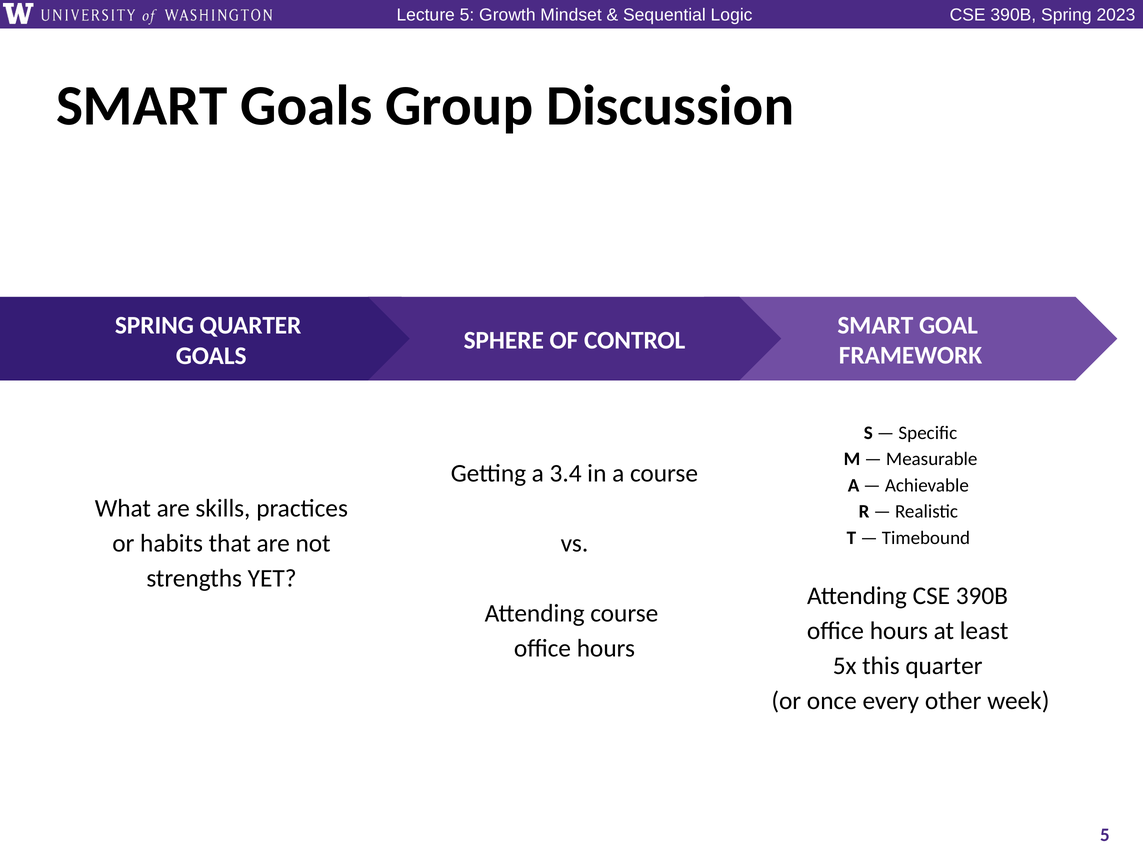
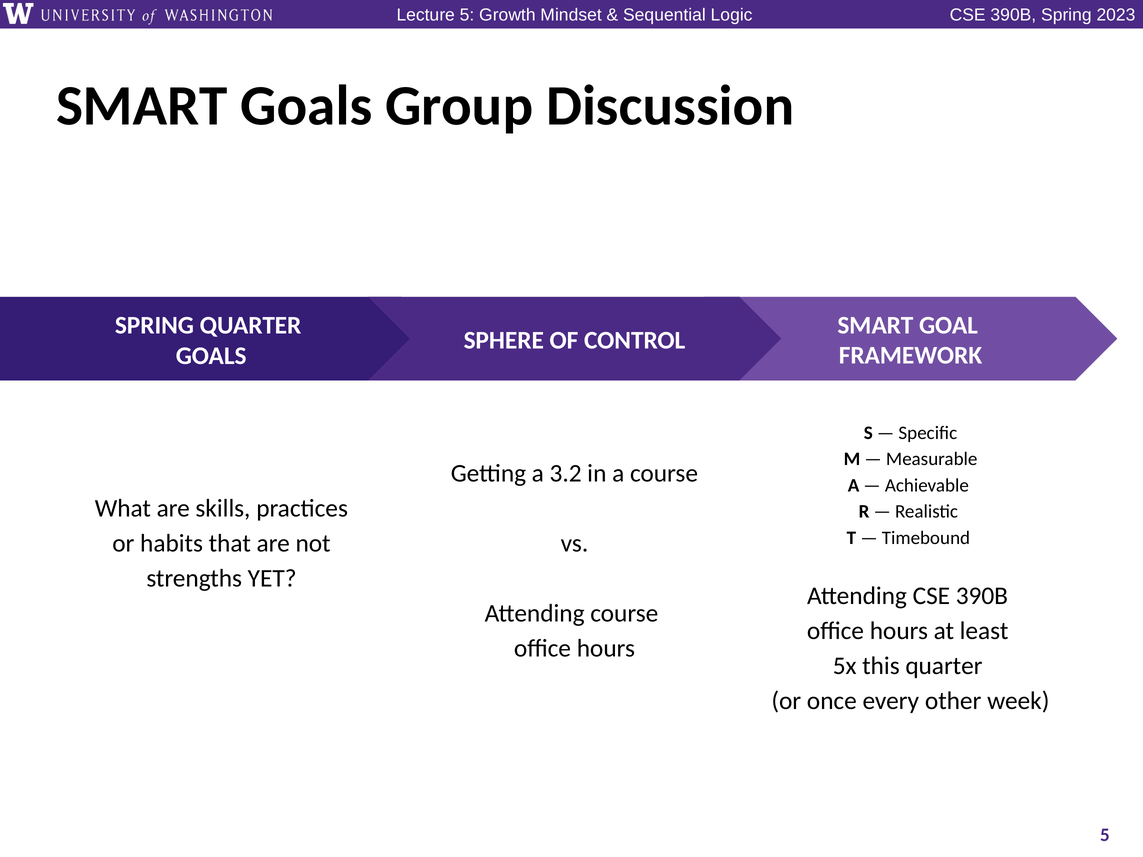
3.4: 3.4 -> 3.2
